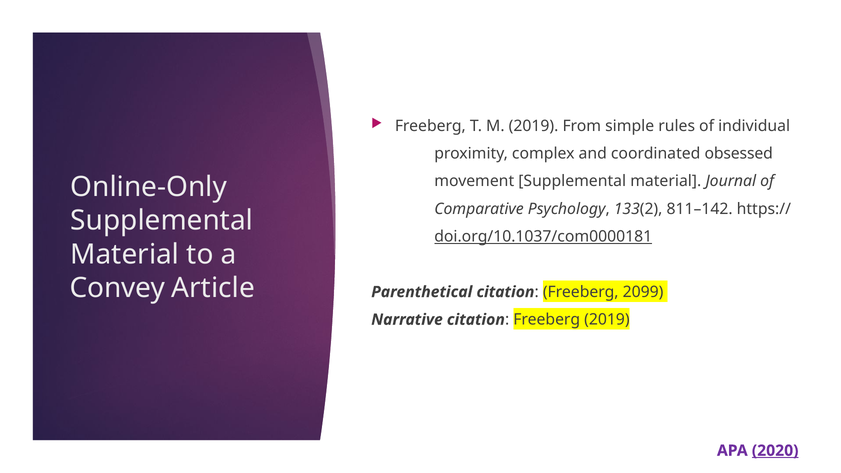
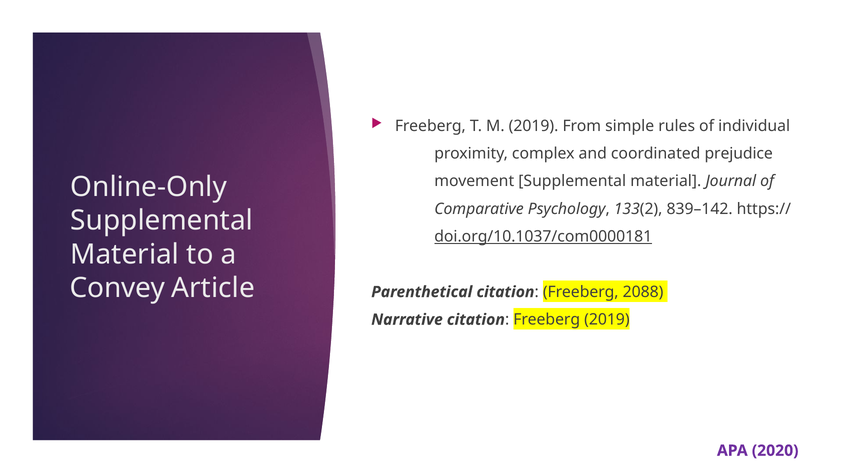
obsessed: obsessed -> prejudice
811–142: 811–142 -> 839–142
2099: 2099 -> 2088
2020 underline: present -> none
